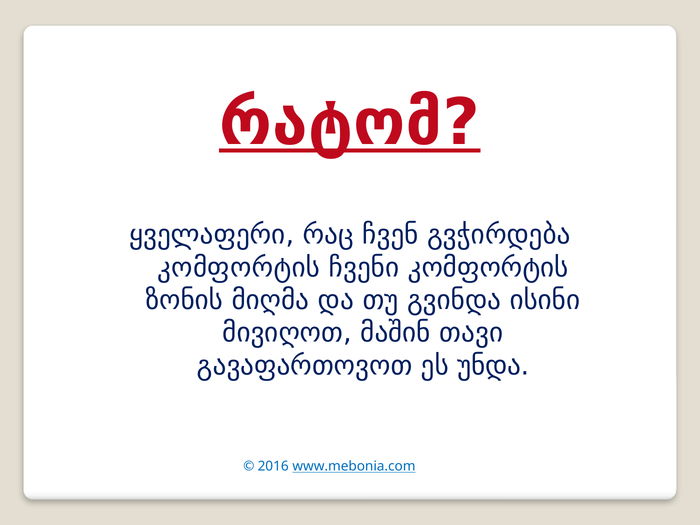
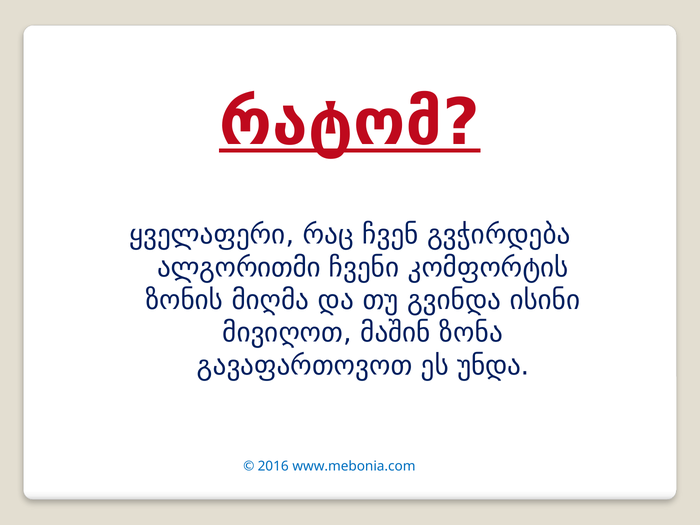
კომფორტის at (239, 268): კომფორტის -> ალგორითმი
თავი: თავი -> ზონა
www.mebonia.com underline: present -> none
